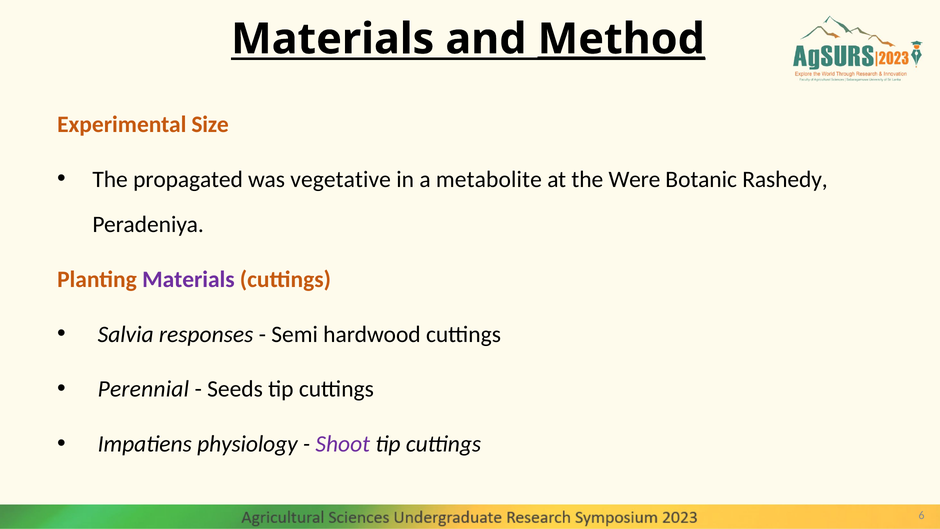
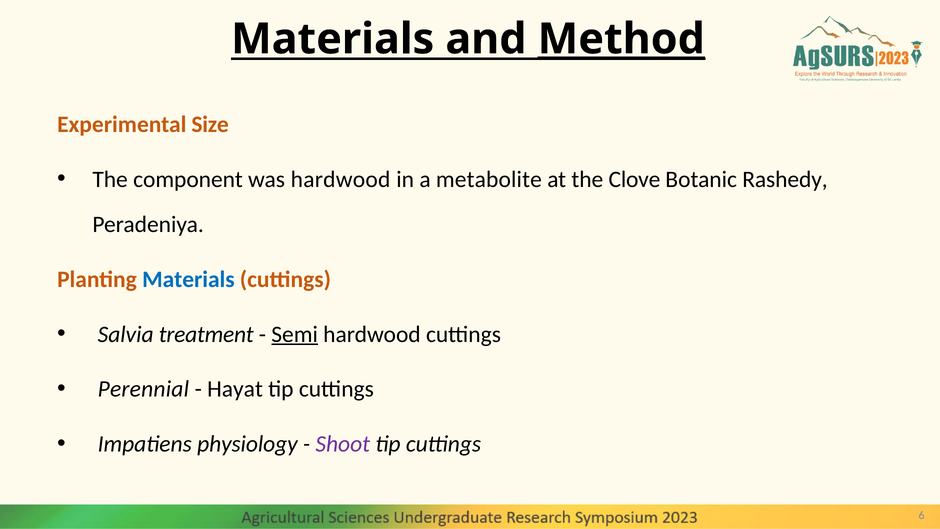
propagated: propagated -> component
was vegetative: vegetative -> hardwood
Were: Were -> Clove
Materials at (188, 279) colour: purple -> blue
responses: responses -> treatment
Semi underline: none -> present
Seeds: Seeds -> Hayat
